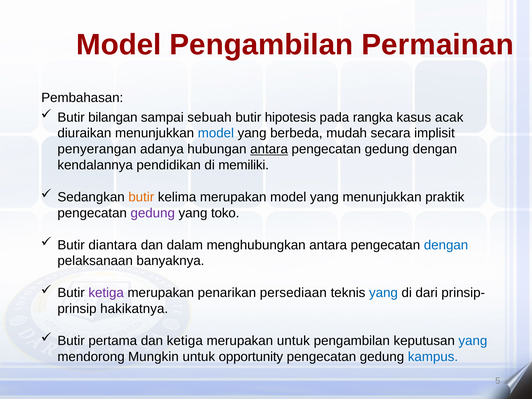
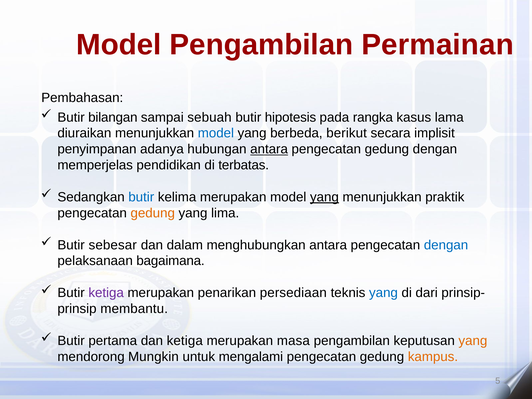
acak: acak -> lama
mudah: mudah -> berikut
penyerangan: penyerangan -> penyimpanan
kendalannya: kendalannya -> memperjelas
memiliki: memiliki -> terbatas
butir at (141, 197) colour: orange -> blue
yang at (324, 197) underline: none -> present
gedung at (153, 213) colour: purple -> orange
toko: toko -> lima
diantara: diantara -> sebesar
banyaknya: banyaknya -> bagaimana
hakikatnya: hakikatnya -> membantu
merupakan untuk: untuk -> masa
yang at (473, 341) colour: blue -> orange
opportunity: opportunity -> mengalami
kampus colour: blue -> orange
